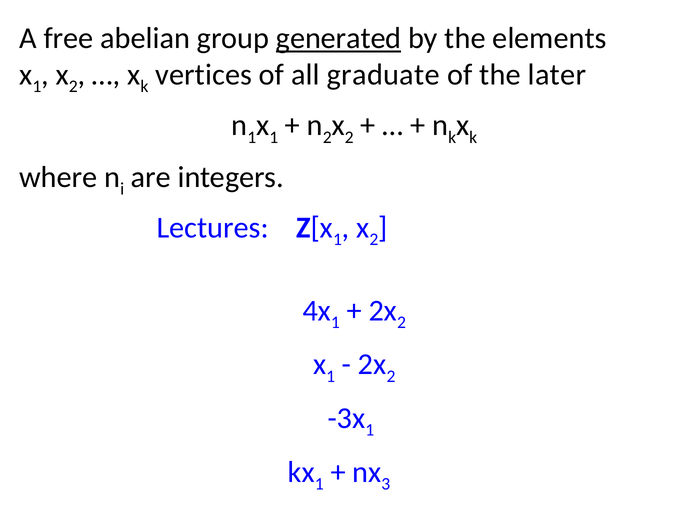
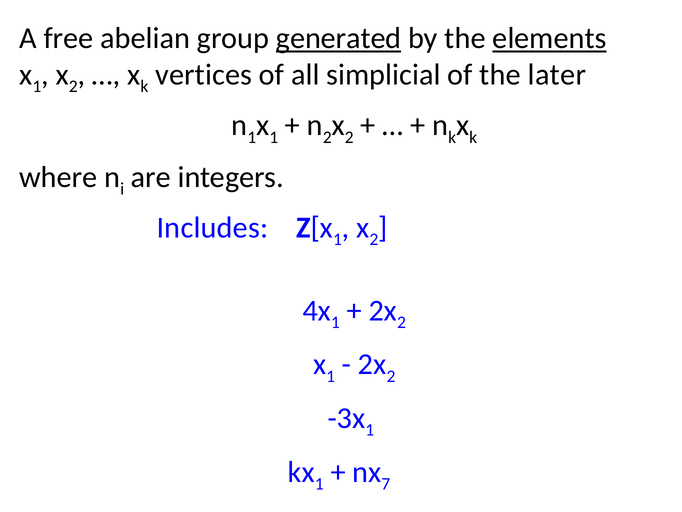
elements underline: none -> present
graduate: graduate -> simplicial
Lectures: Lectures -> Includes
3: 3 -> 7
